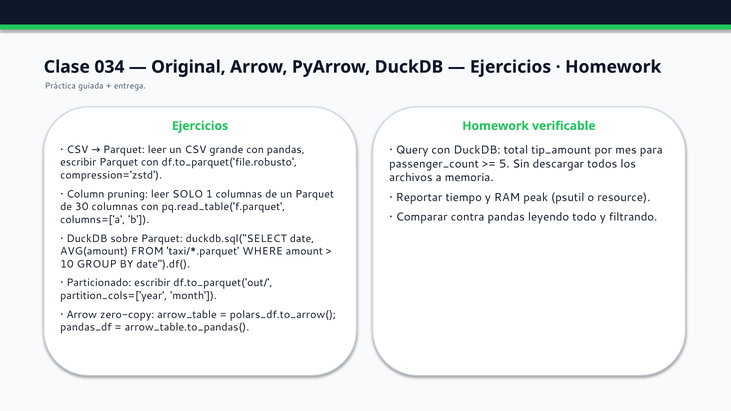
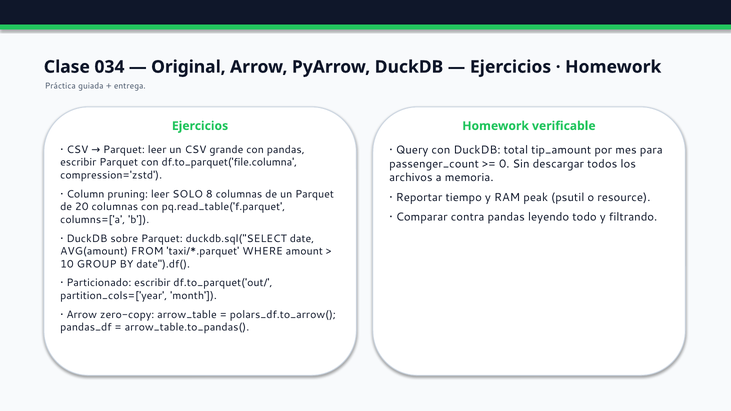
df.to_parquet('file.robusto: df.to_parquet('file.robusto -> df.to_parquet('file.columna
5: 5 -> 0
1: 1 -> 8
30: 30 -> 20
